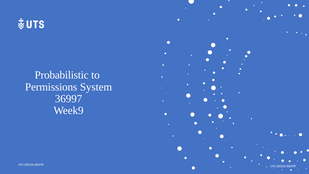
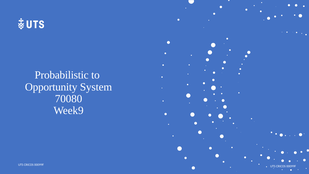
Permissions: Permissions -> Opportunity
36997: 36997 -> 70080
